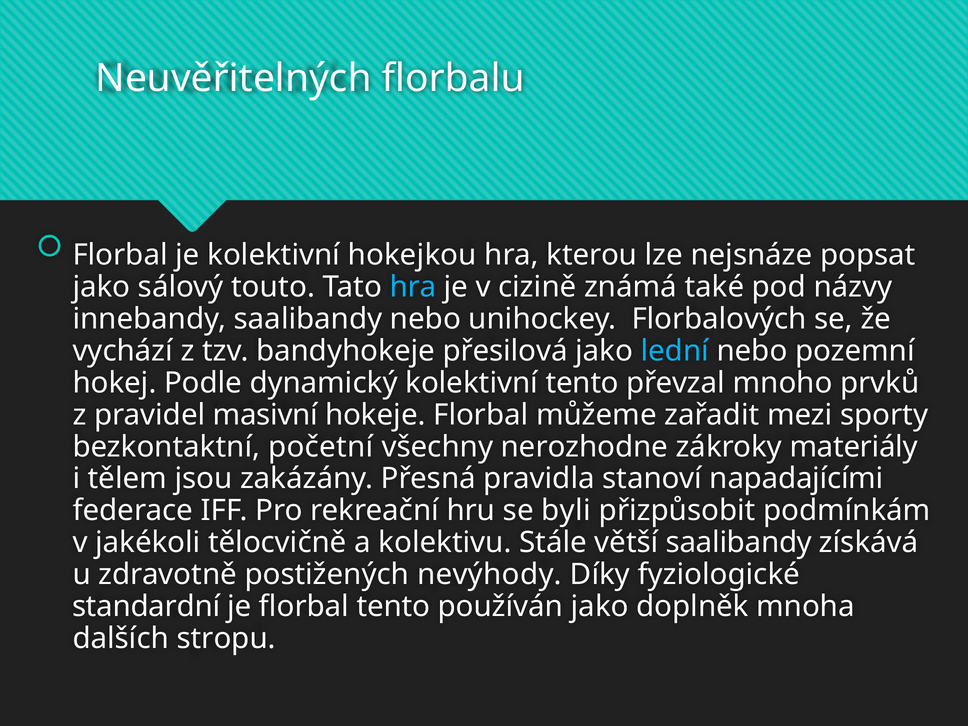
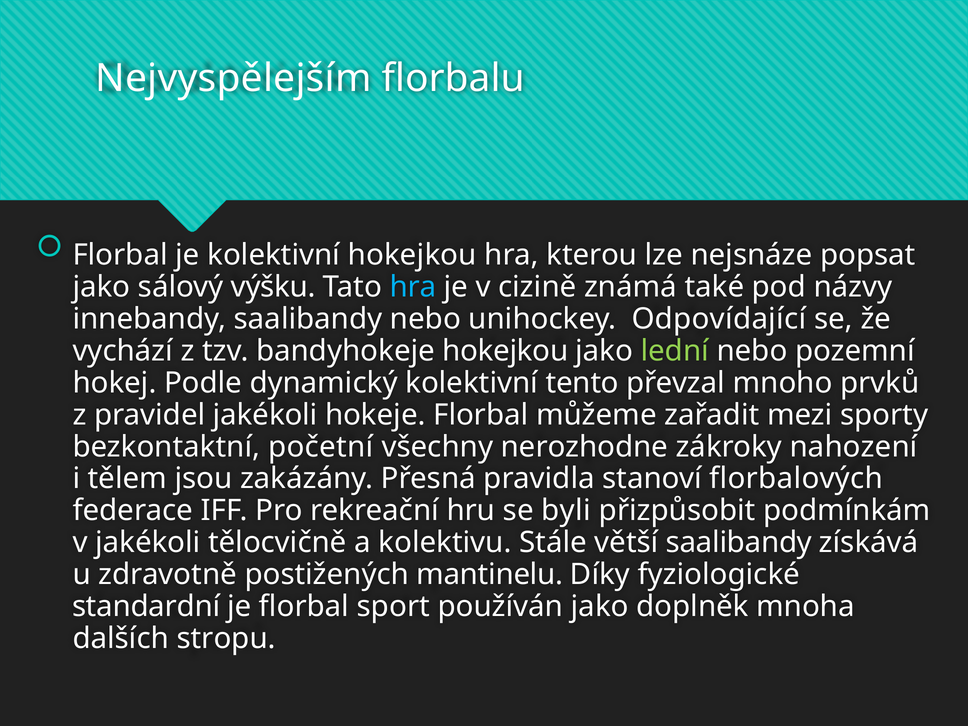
Neuvěřitelných: Neuvěřitelných -> Nejvyspělejším
touto: touto -> výšku
Florbalových: Florbalových -> Odpovídající
bandyhokeje přesilová: přesilová -> hokejkou
lední colour: light blue -> light green
pravidel masivní: masivní -> jakékoli
materiály: materiály -> nahození
napadajícími: napadajícími -> florbalových
nevýhody: nevýhody -> mantinelu
florbal tento: tento -> sport
